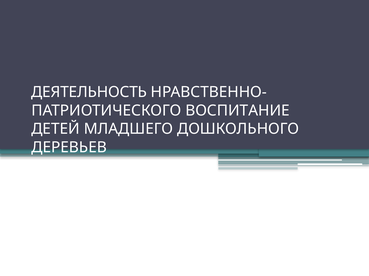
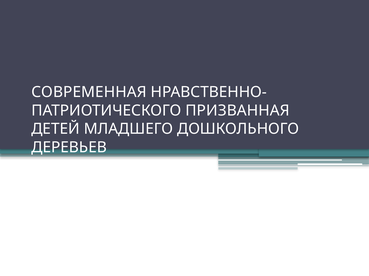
ДЕЯТЕЛЬНОСТЬ: ДЕЯТЕЛЬНОСТЬ -> СОВРЕМЕННАЯ
ВОСПИТАНИЕ: ВОСПИТАНИЕ -> ПРИЗВАННАЯ
